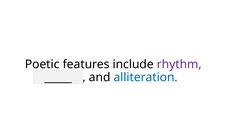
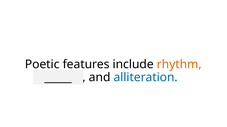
rhythm colour: purple -> orange
